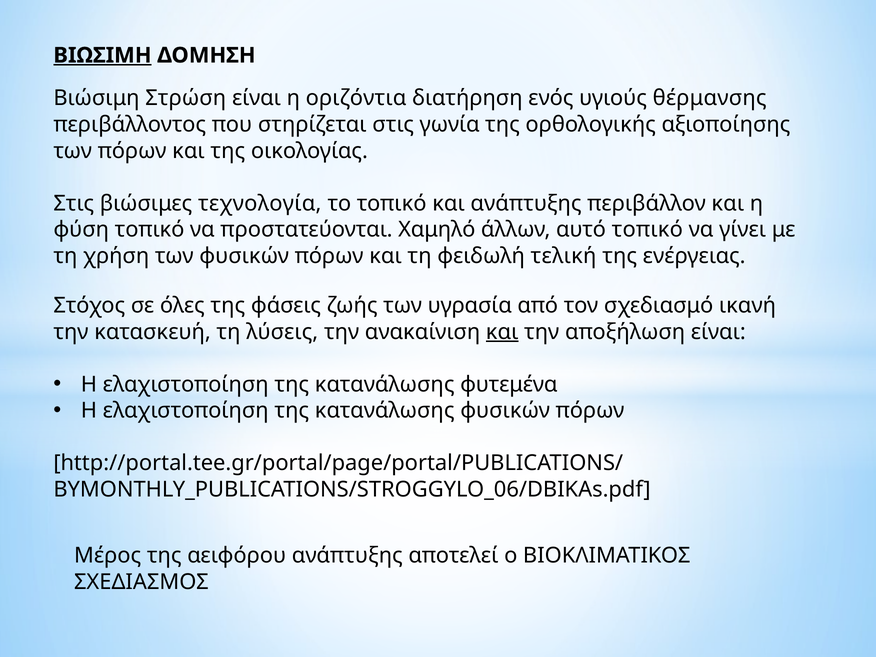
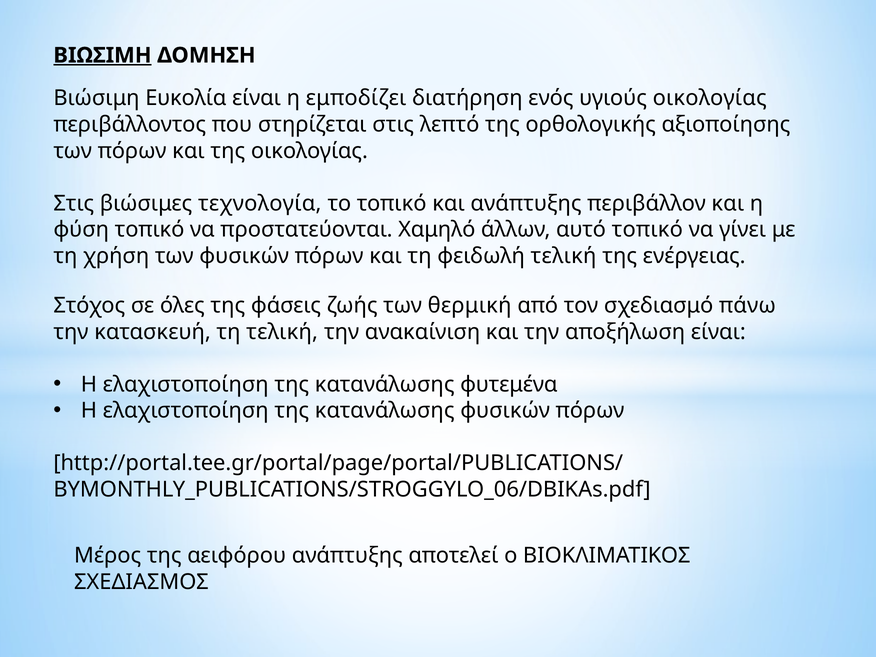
Στρώση: Στρώση -> Ευκολία
οριζόντια: οριζόντια -> εμποδίζει
υγιούς θέρμανσης: θέρμανσης -> οικολογίας
γωνία: γωνία -> λεπτό
υγρασία: υγρασία -> θερμική
ικανή: ικανή -> πάνω
τη λύσεις: λύσεις -> τελική
και at (502, 332) underline: present -> none
